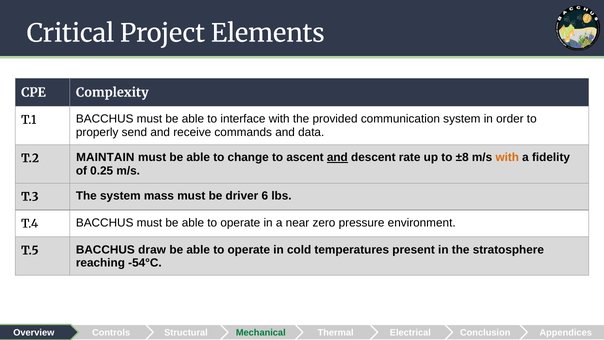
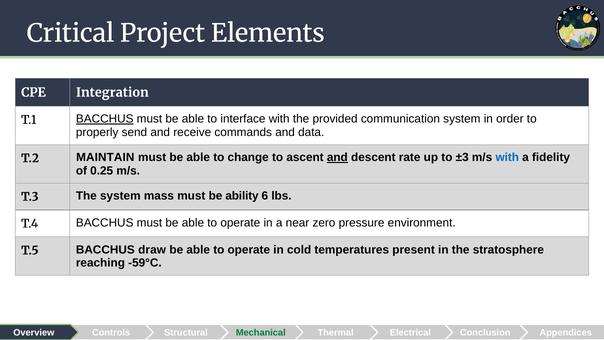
Complexity: Complexity -> Integration
BACCHUS at (105, 119) underline: none -> present
±8: ±8 -> ±3
with at (507, 157) colour: orange -> blue
driver: driver -> ability
-54°C: -54°C -> -59°C
